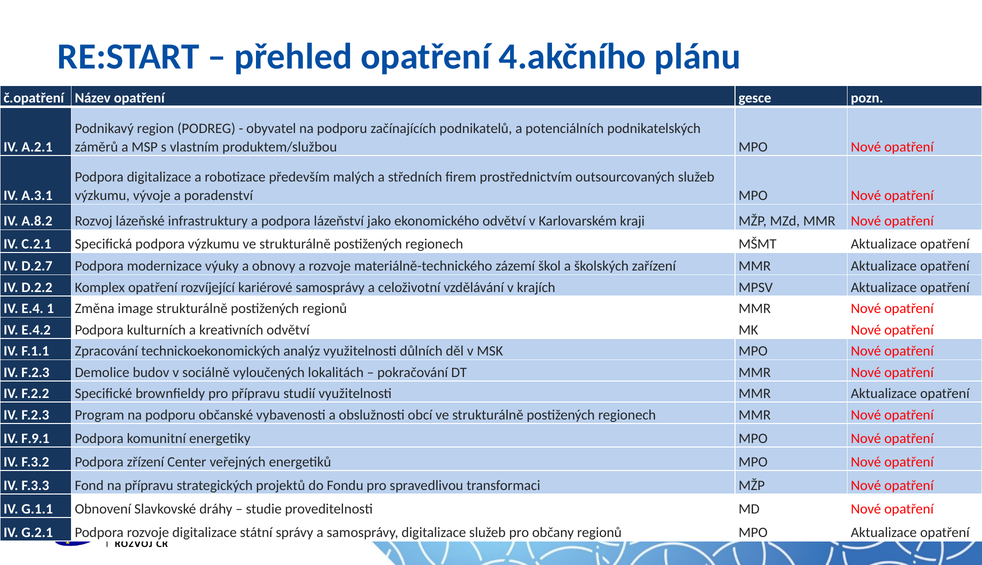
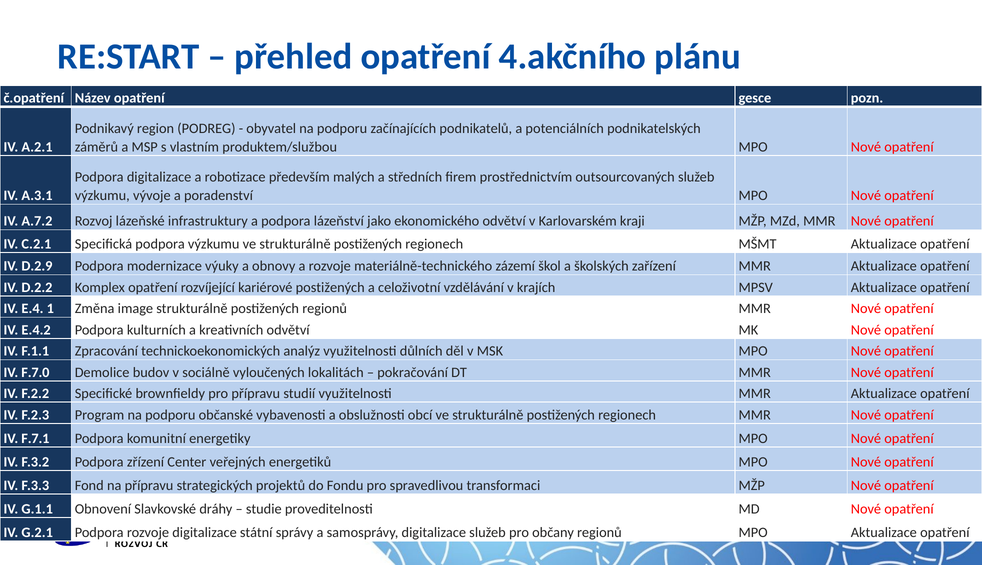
A.8.2: A.8.2 -> A.7.2
D.2.7: D.2.7 -> D.2.9
kariérové samosprávy: samosprávy -> postižených
F.2.3 at (35, 373): F.2.3 -> F.7.0
F.9.1: F.9.1 -> F.7.1
